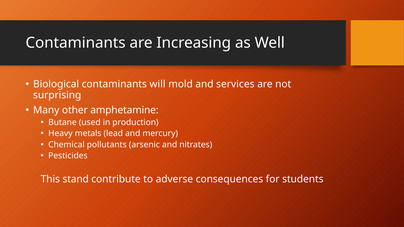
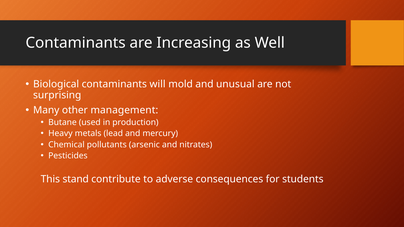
services: services -> unusual
amphetamine: amphetamine -> management
